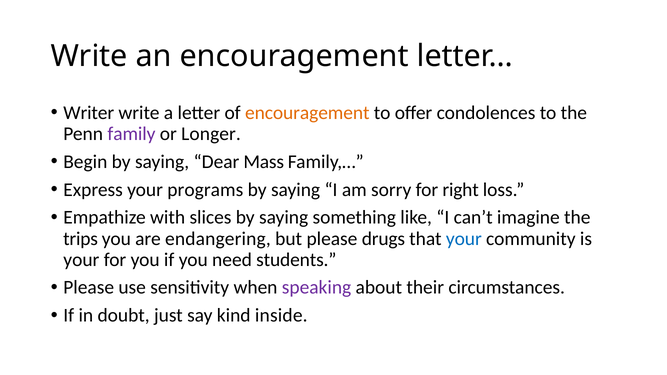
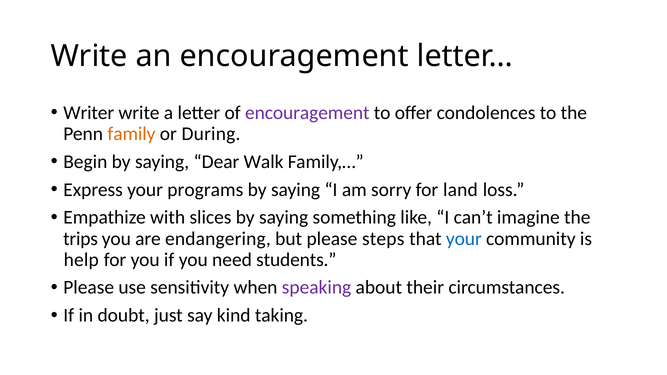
encouragement at (307, 113) colour: orange -> purple
family colour: purple -> orange
Longer: Longer -> During
Mass: Mass -> Walk
right: right -> land
drugs: drugs -> steps
your at (81, 260): your -> help
inside: inside -> taking
